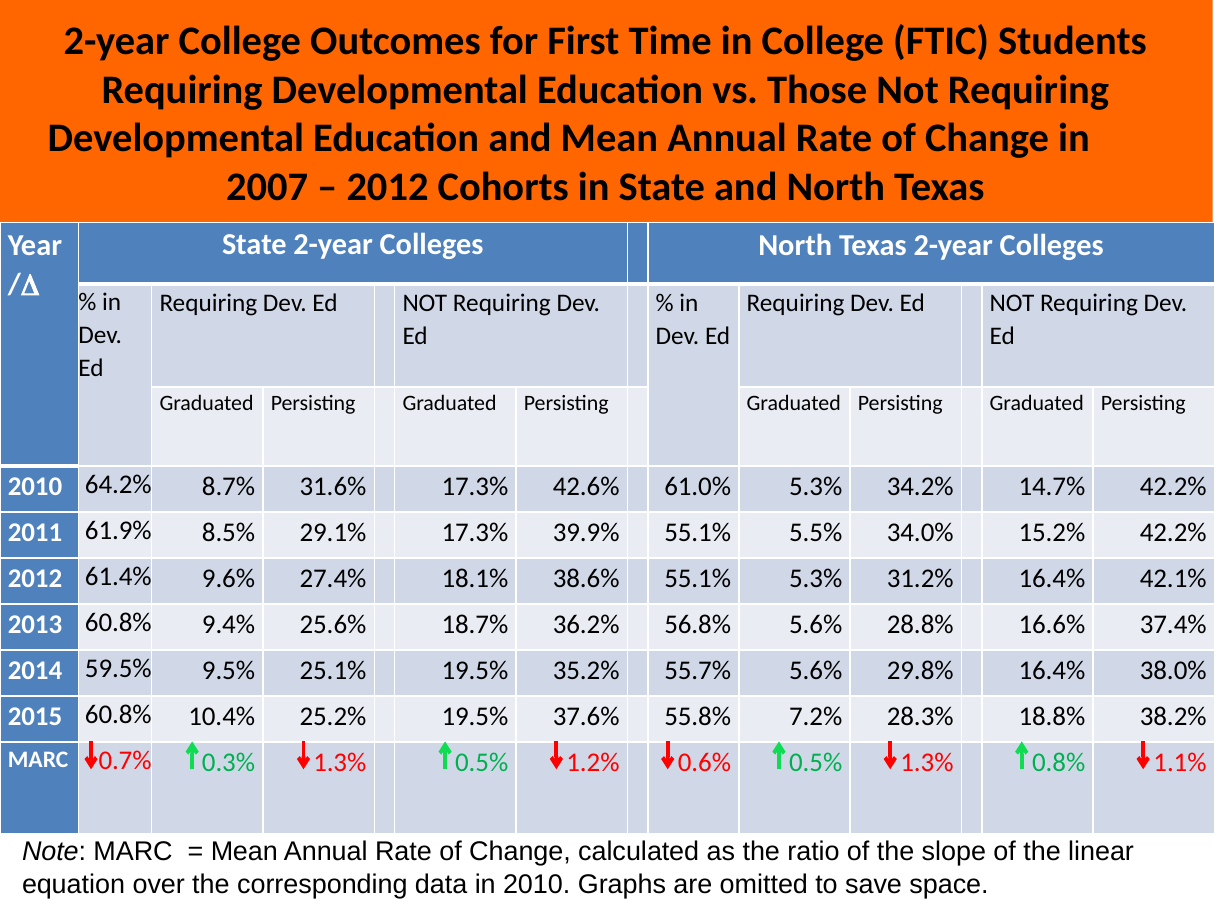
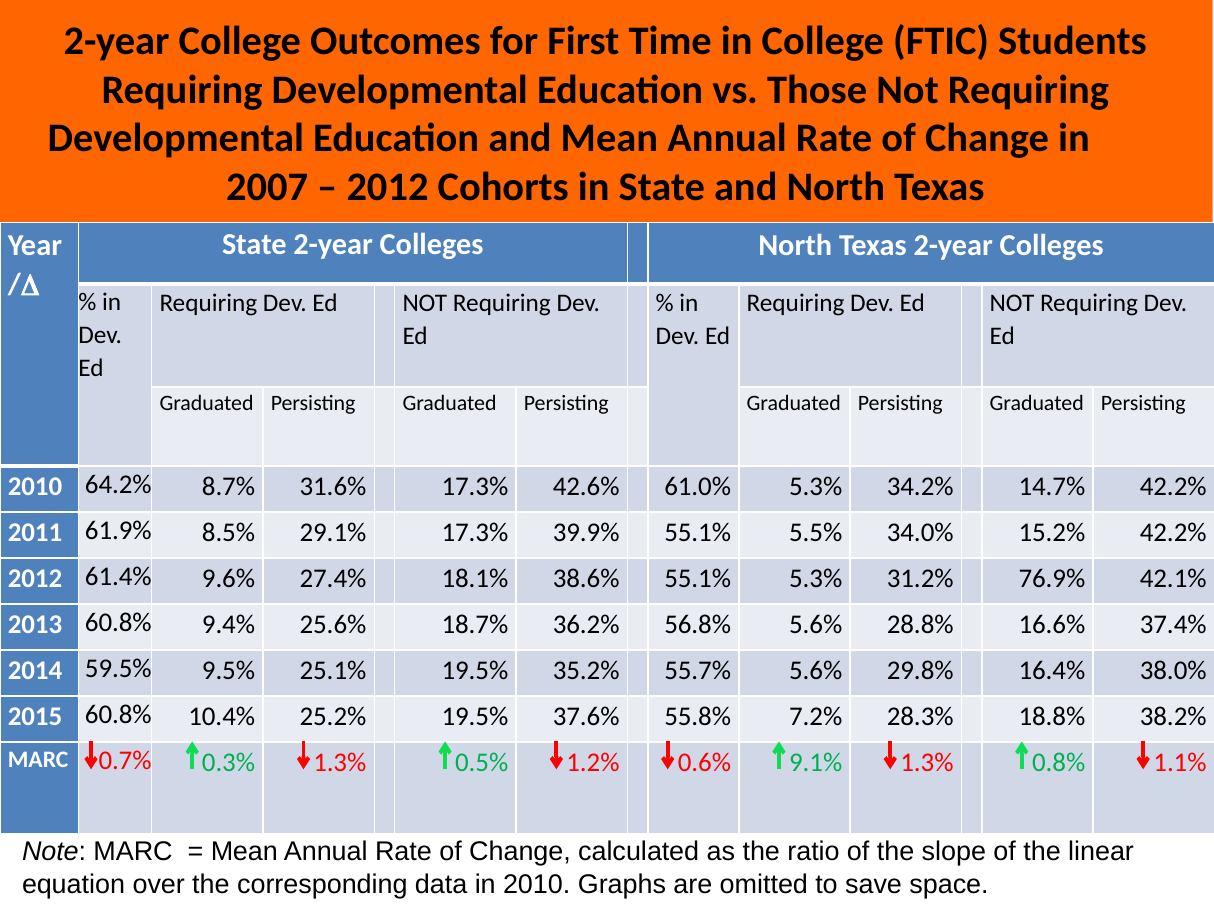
31.2% 16.4%: 16.4% -> 76.9%
0.6% 0.5%: 0.5% -> 9.1%
